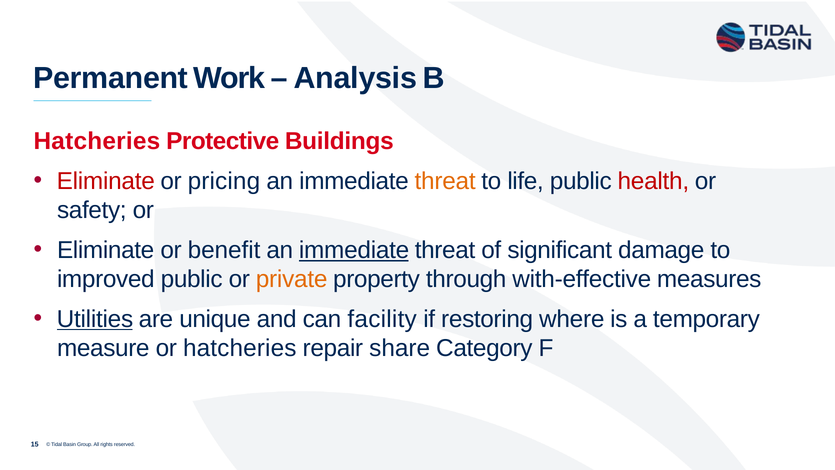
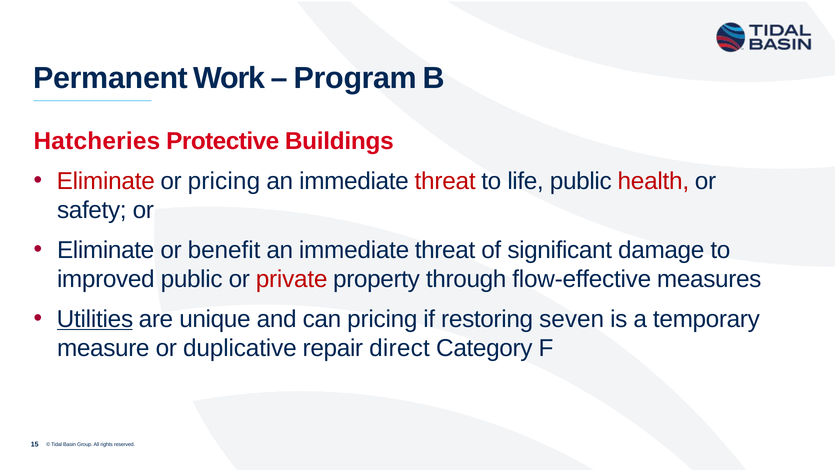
Analysis: Analysis -> Program
threat at (445, 181) colour: orange -> red
immediate at (354, 250) underline: present -> none
private colour: orange -> red
with-effective: with-effective -> flow-effective
can facility: facility -> pricing
where: where -> seven
or hatcheries: hatcheries -> duplicative
share: share -> direct
